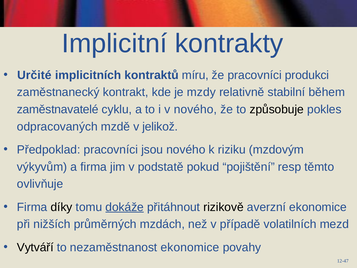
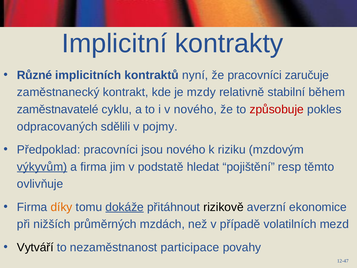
Určité: Určité -> Různé
míru: míru -> nyní
produkci: produkci -> zaručuje
způsobuje colour: black -> red
mzdě: mzdě -> sdělili
jelikož: jelikož -> pojmy
výkyvům underline: none -> present
pokud: pokud -> hledat
díky colour: black -> orange
nezaměstnanost ekonomice: ekonomice -> participace
